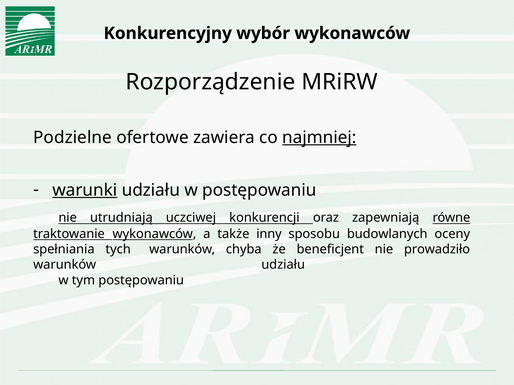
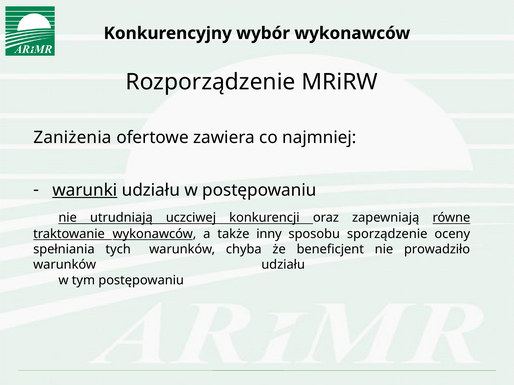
Podzielne: Podzielne -> Zaniżenia
najmniej underline: present -> none
budowlanych: budowlanych -> sporządzenie
